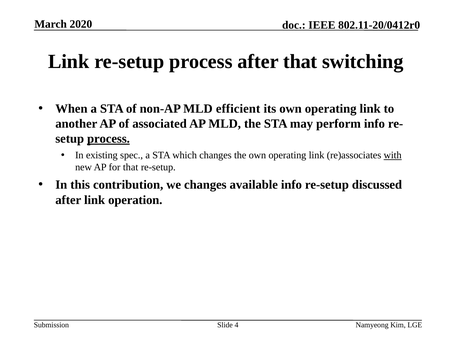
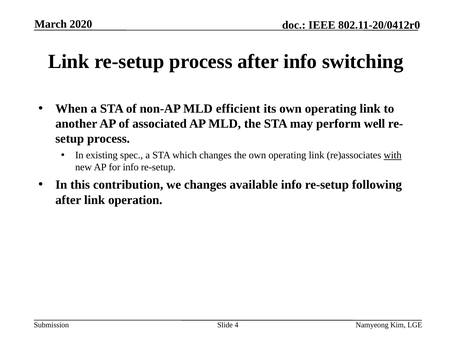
after that: that -> info
perform info: info -> well
process at (108, 139) underline: present -> none
for that: that -> info
discussed: discussed -> following
